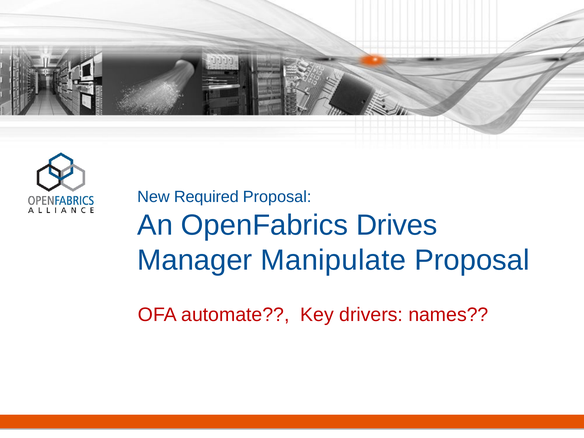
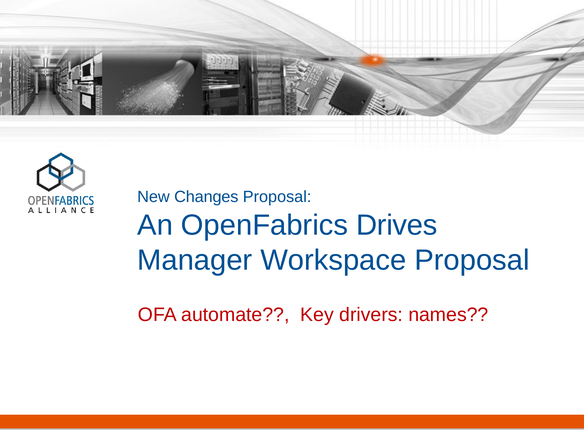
Required: Required -> Changes
Manipulate: Manipulate -> Workspace
